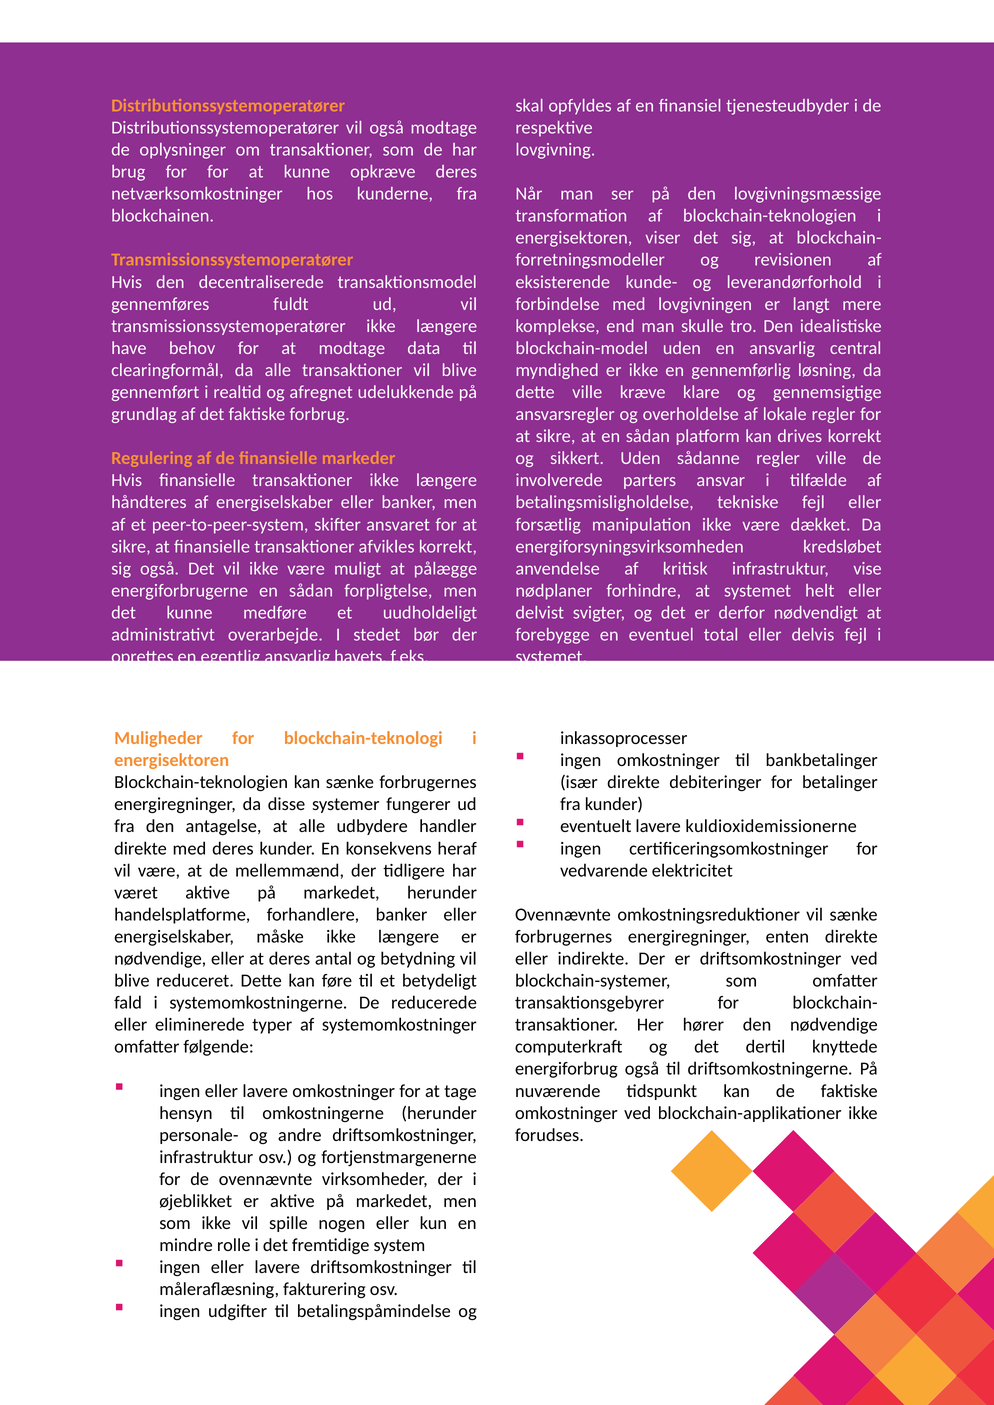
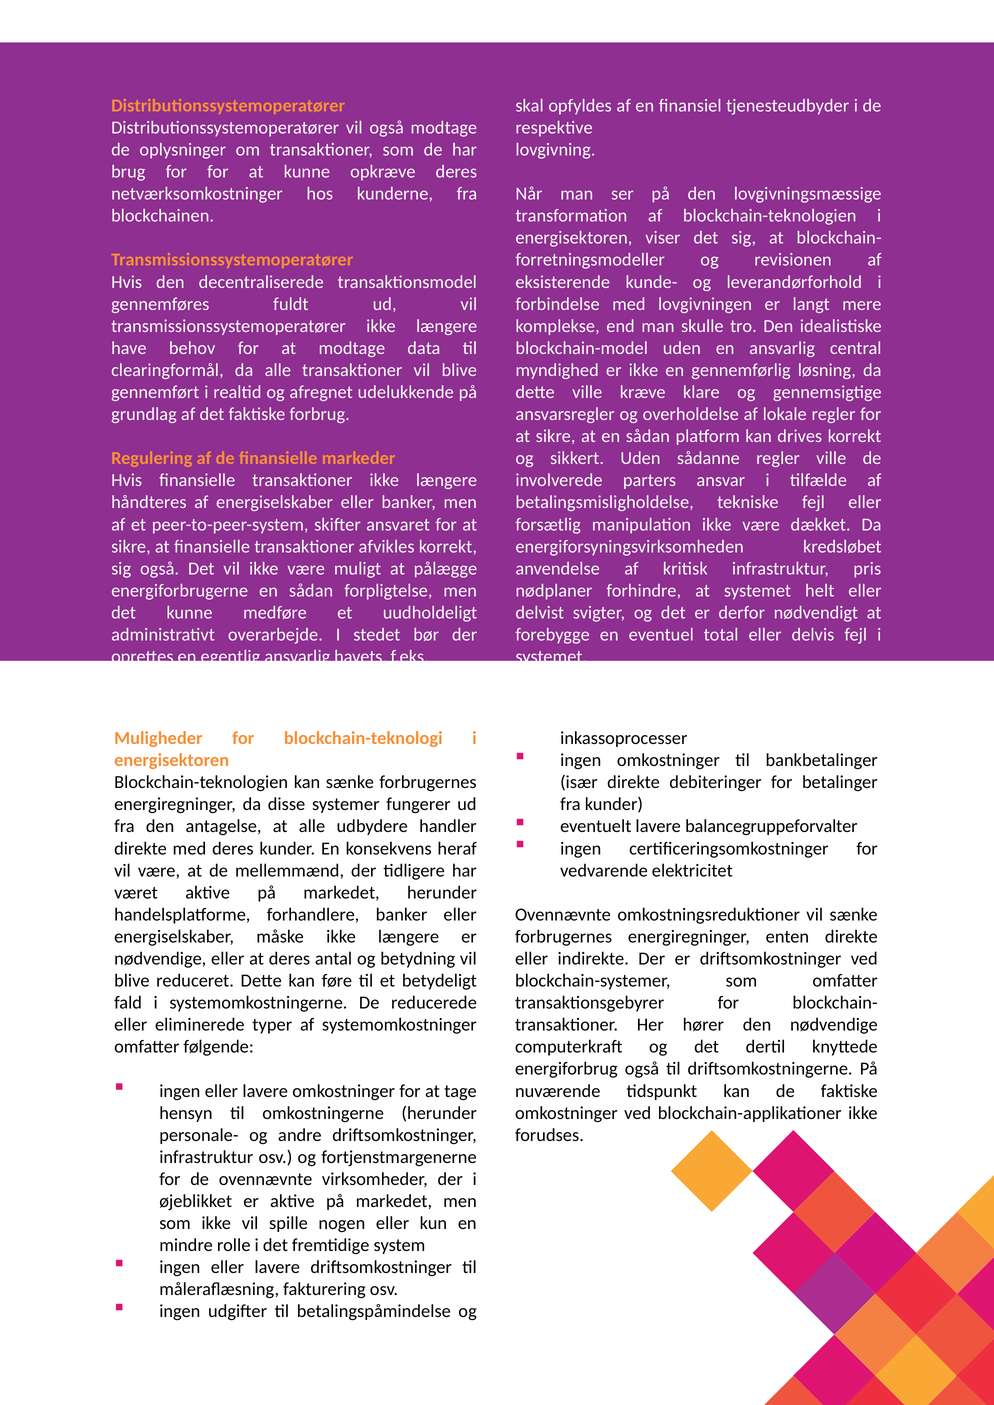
vise: vise -> pris
kuldioxidemissionerne: kuldioxidemissionerne -> balancegruppeforvalter
